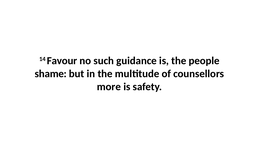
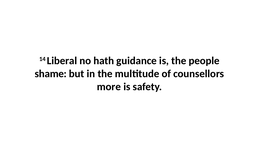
Favour: Favour -> Liberal
such: such -> hath
